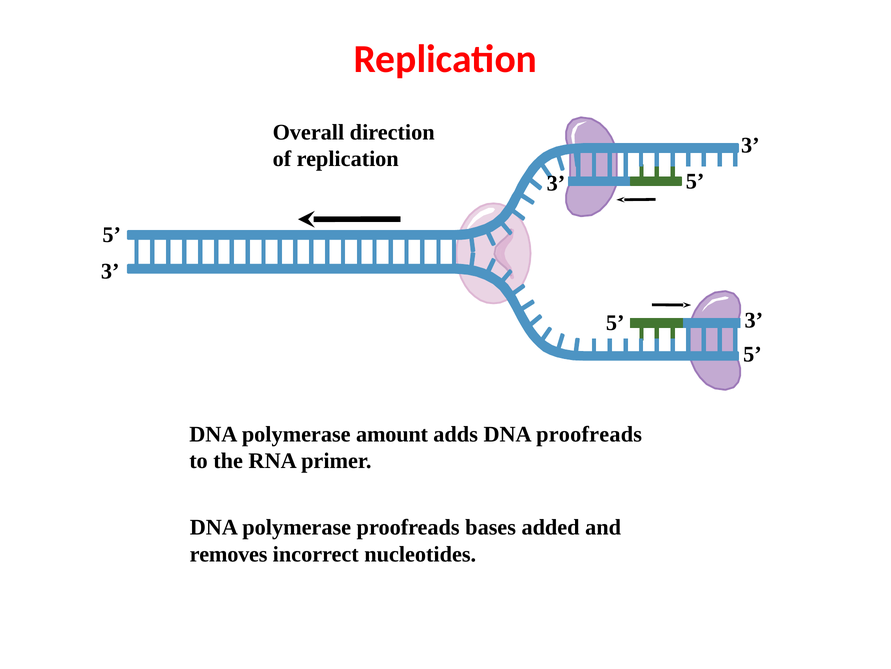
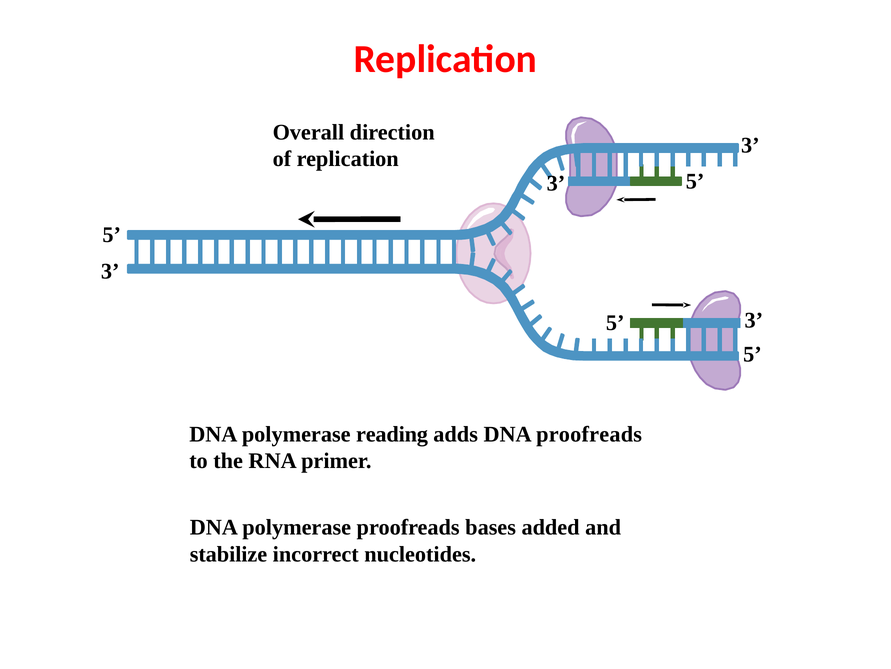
amount: amount -> reading
removes: removes -> stabilize
